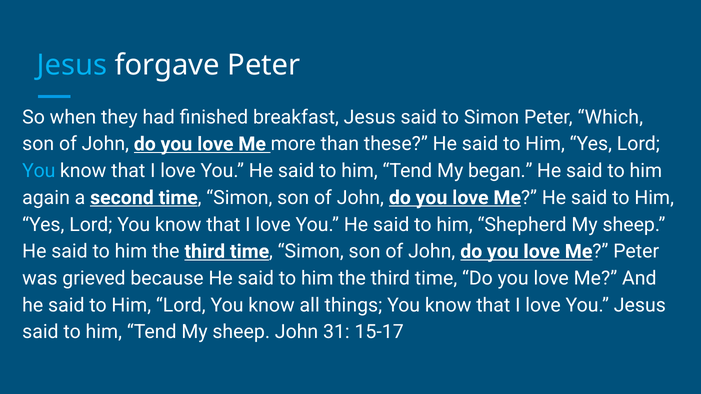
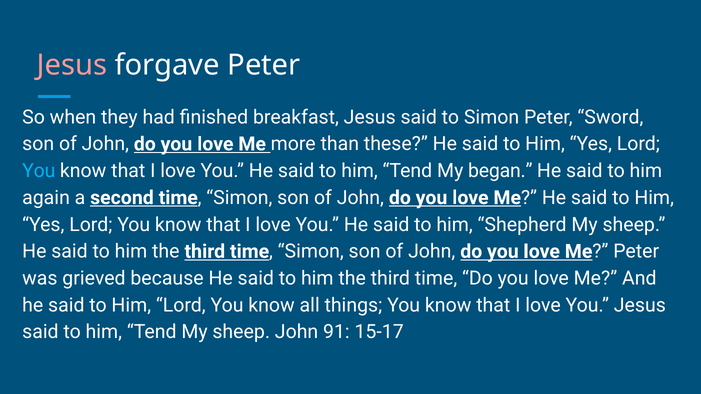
Jesus at (72, 65) colour: light blue -> pink
Which: Which -> Sword
31: 31 -> 91
